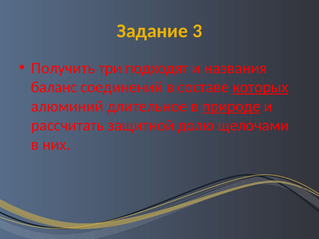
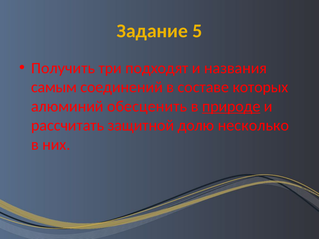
3: 3 -> 5
баланс: баланс -> самым
которых underline: present -> none
длительное: длительное -> обесценить
щелочами: щелочами -> несколько
